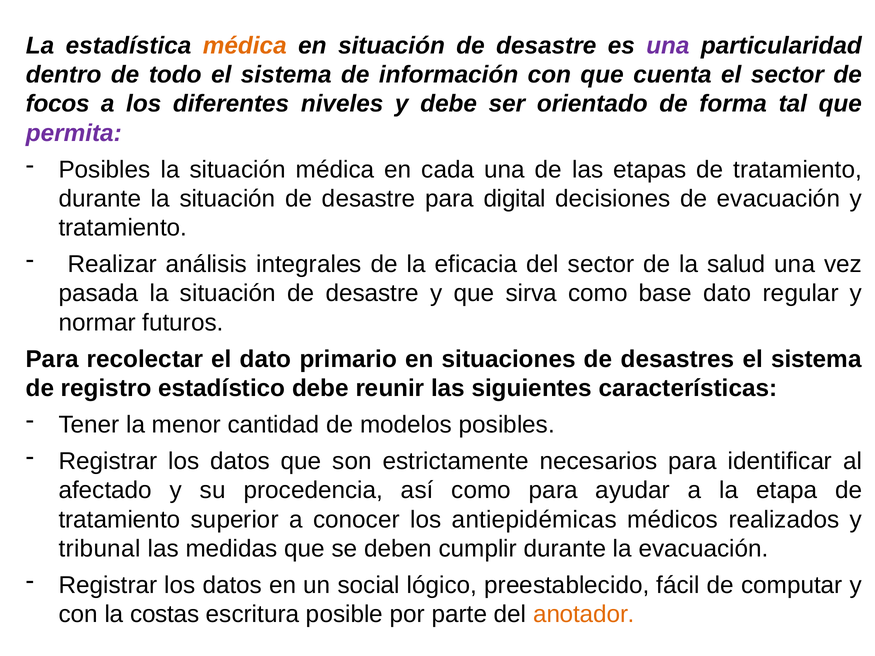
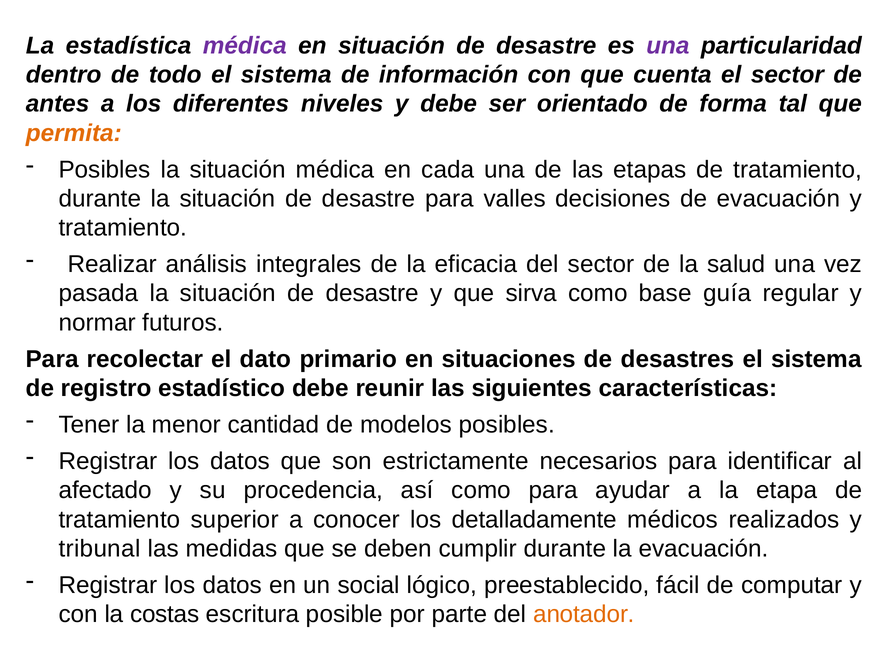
médica at (245, 46) colour: orange -> purple
focos: focos -> antes
permita colour: purple -> orange
digital: digital -> valles
base dato: dato -> guía
antiepidémicas: antiepidémicas -> detalladamente
